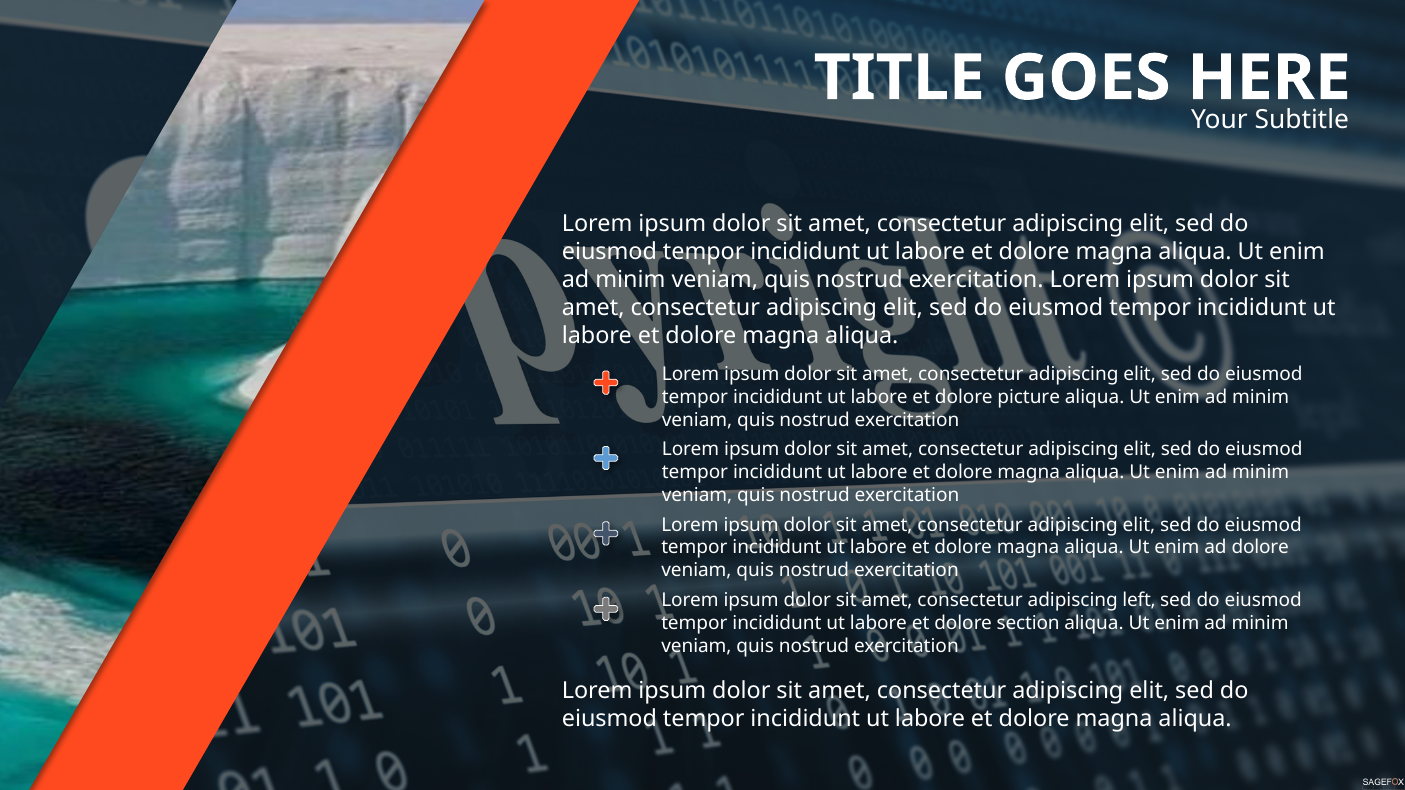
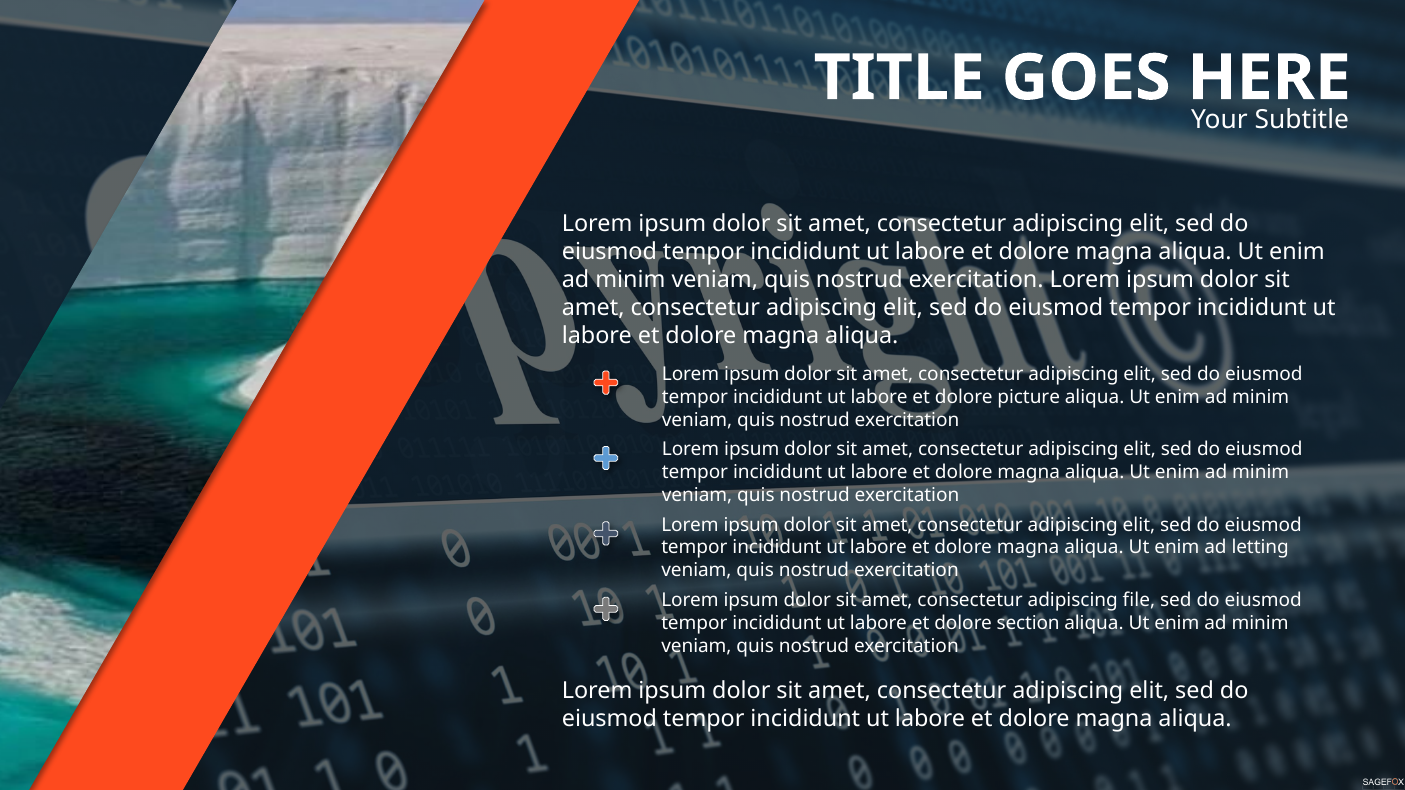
ad dolore: dolore -> letting
left: left -> file
